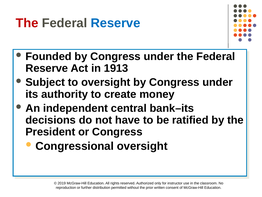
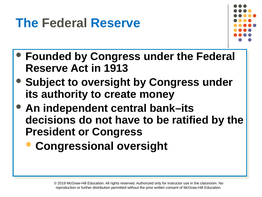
The at (27, 23) colour: red -> blue
